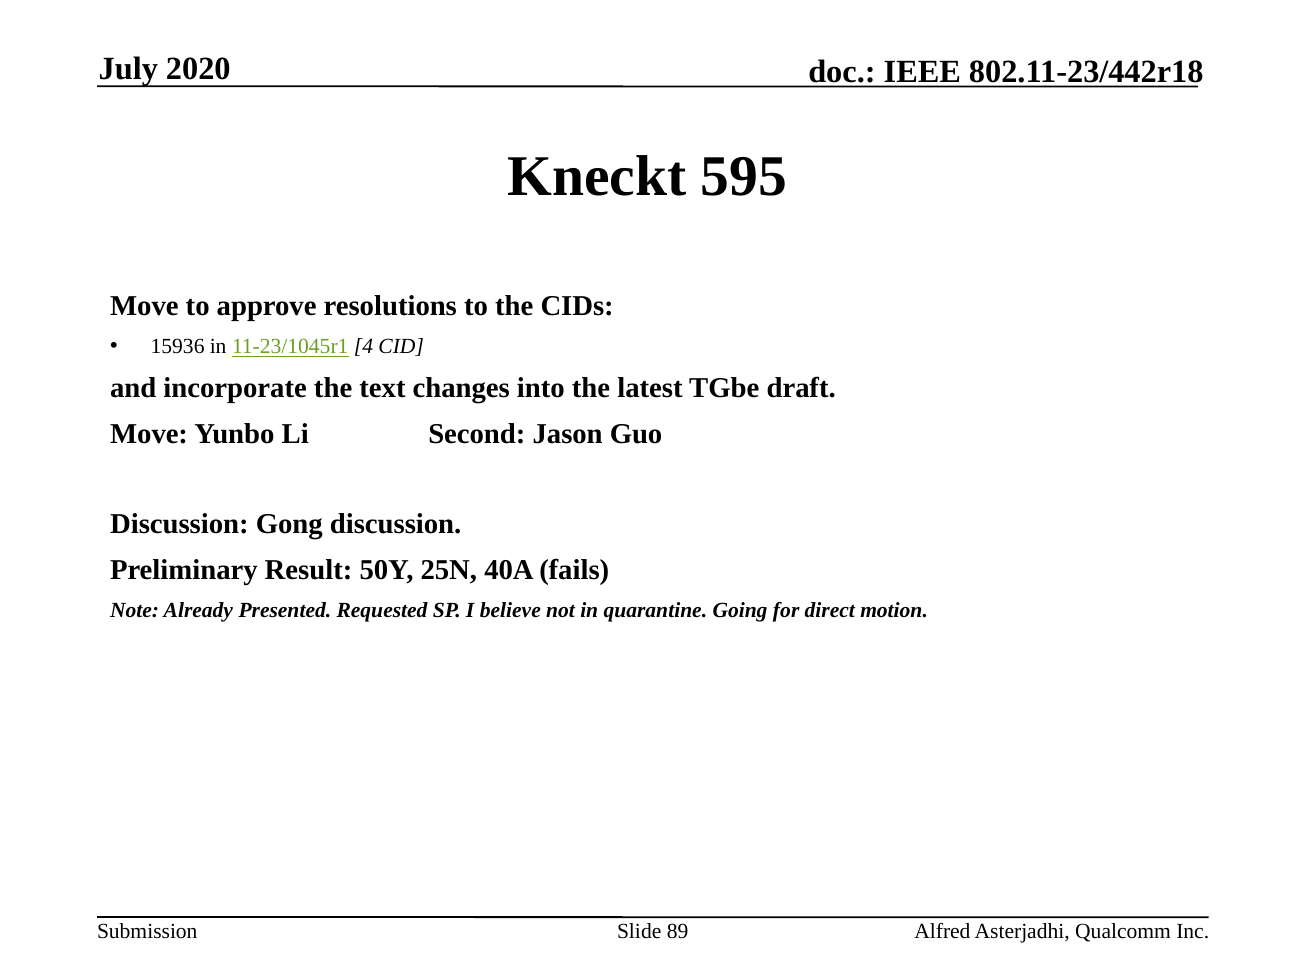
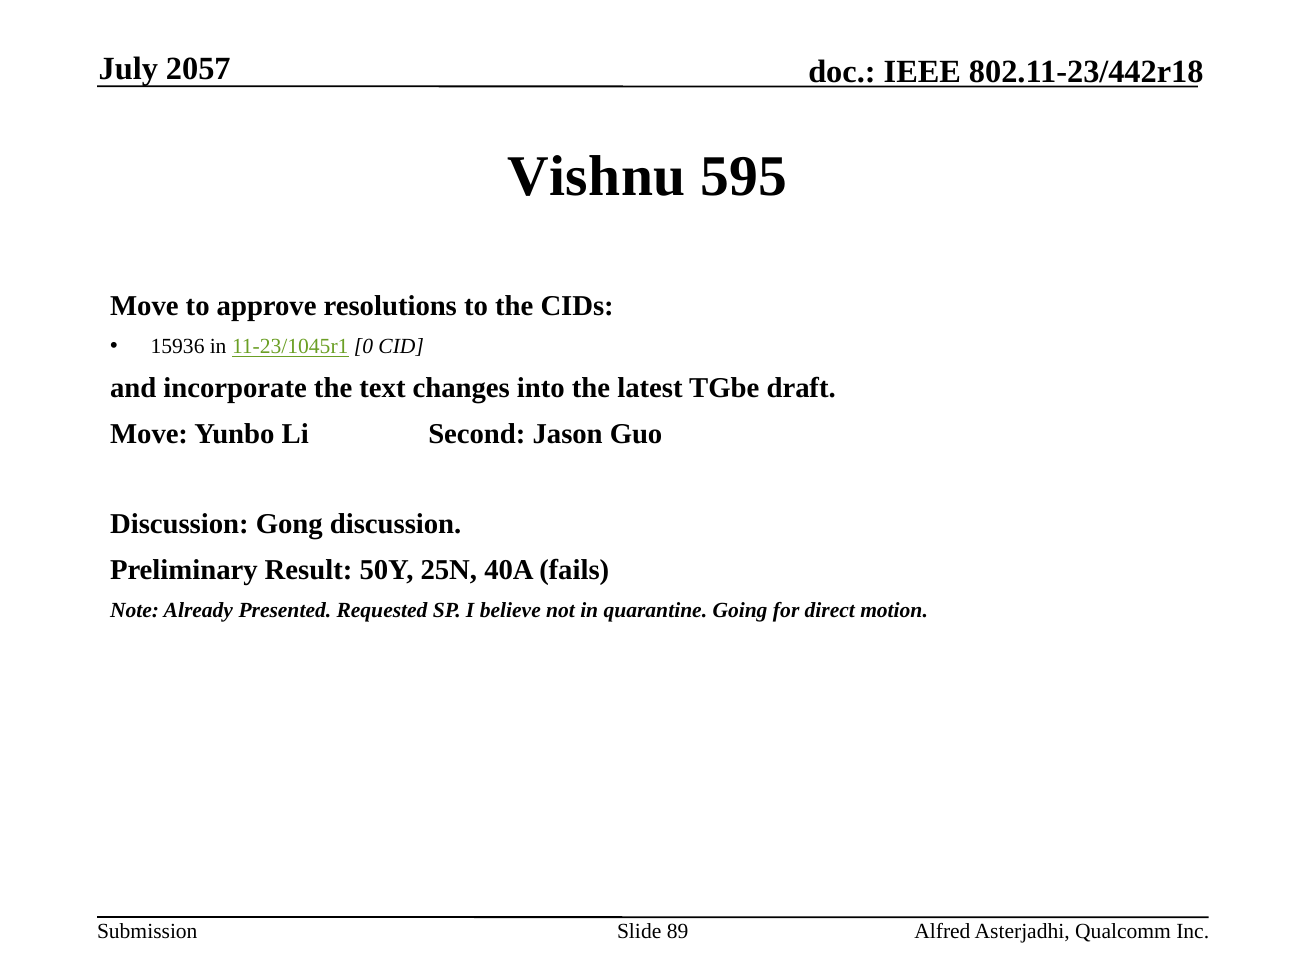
2020: 2020 -> 2057
Kneckt: Kneckt -> Vishnu
4: 4 -> 0
